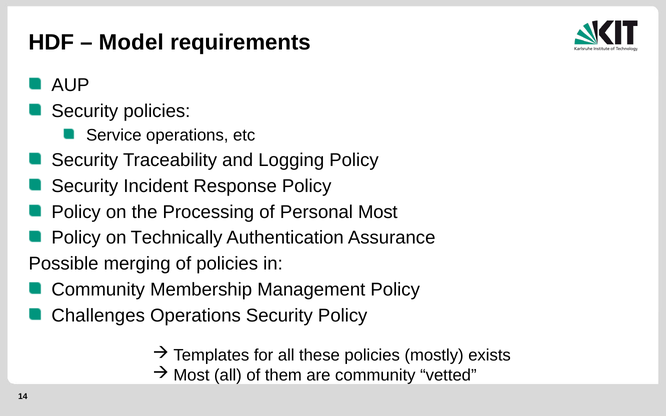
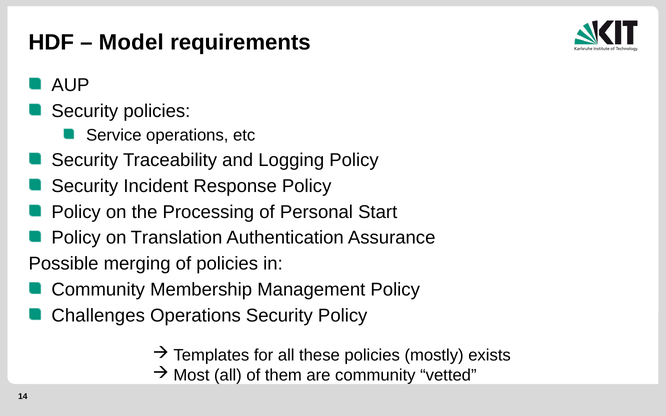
Personal Most: Most -> Start
Technically: Technically -> Translation
